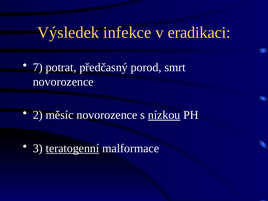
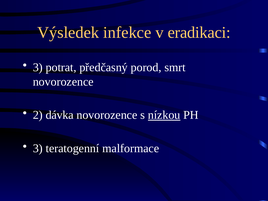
7 at (38, 67): 7 -> 3
měsíc: měsíc -> dávka
teratogenní underline: present -> none
